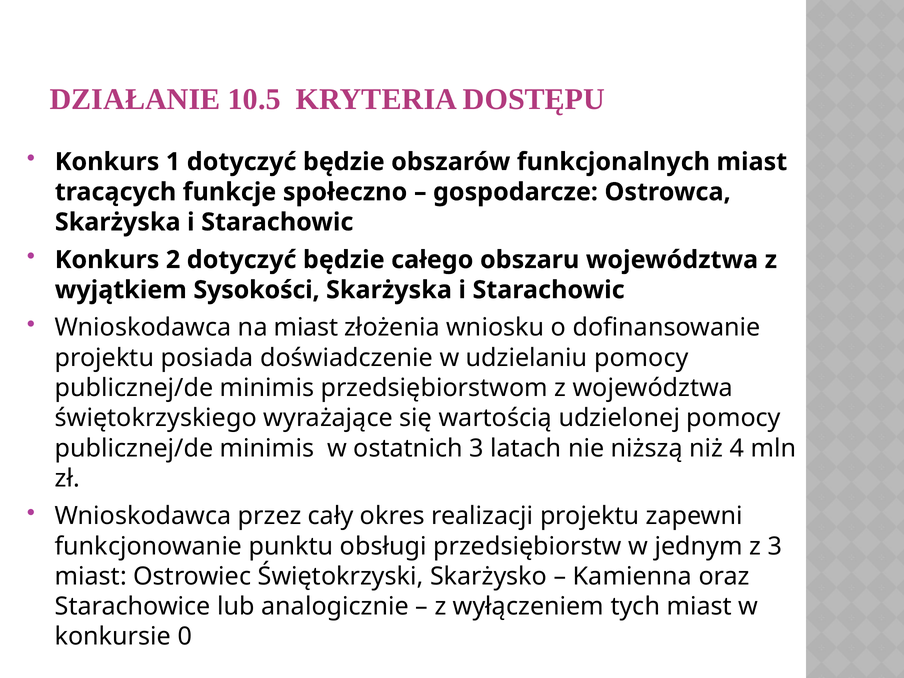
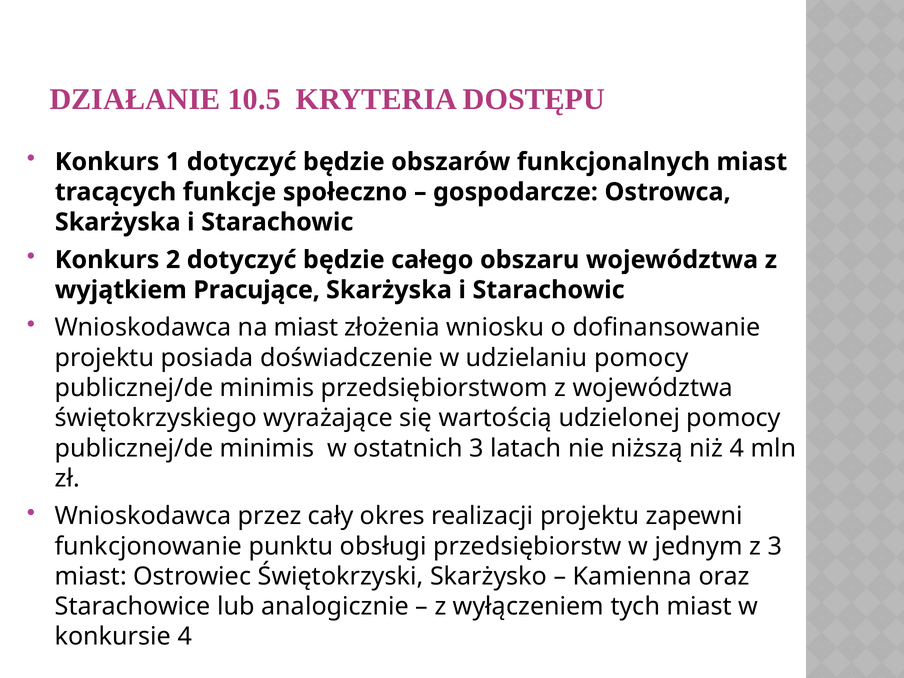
Sysokości: Sysokości -> Pracujące
konkursie 0: 0 -> 4
